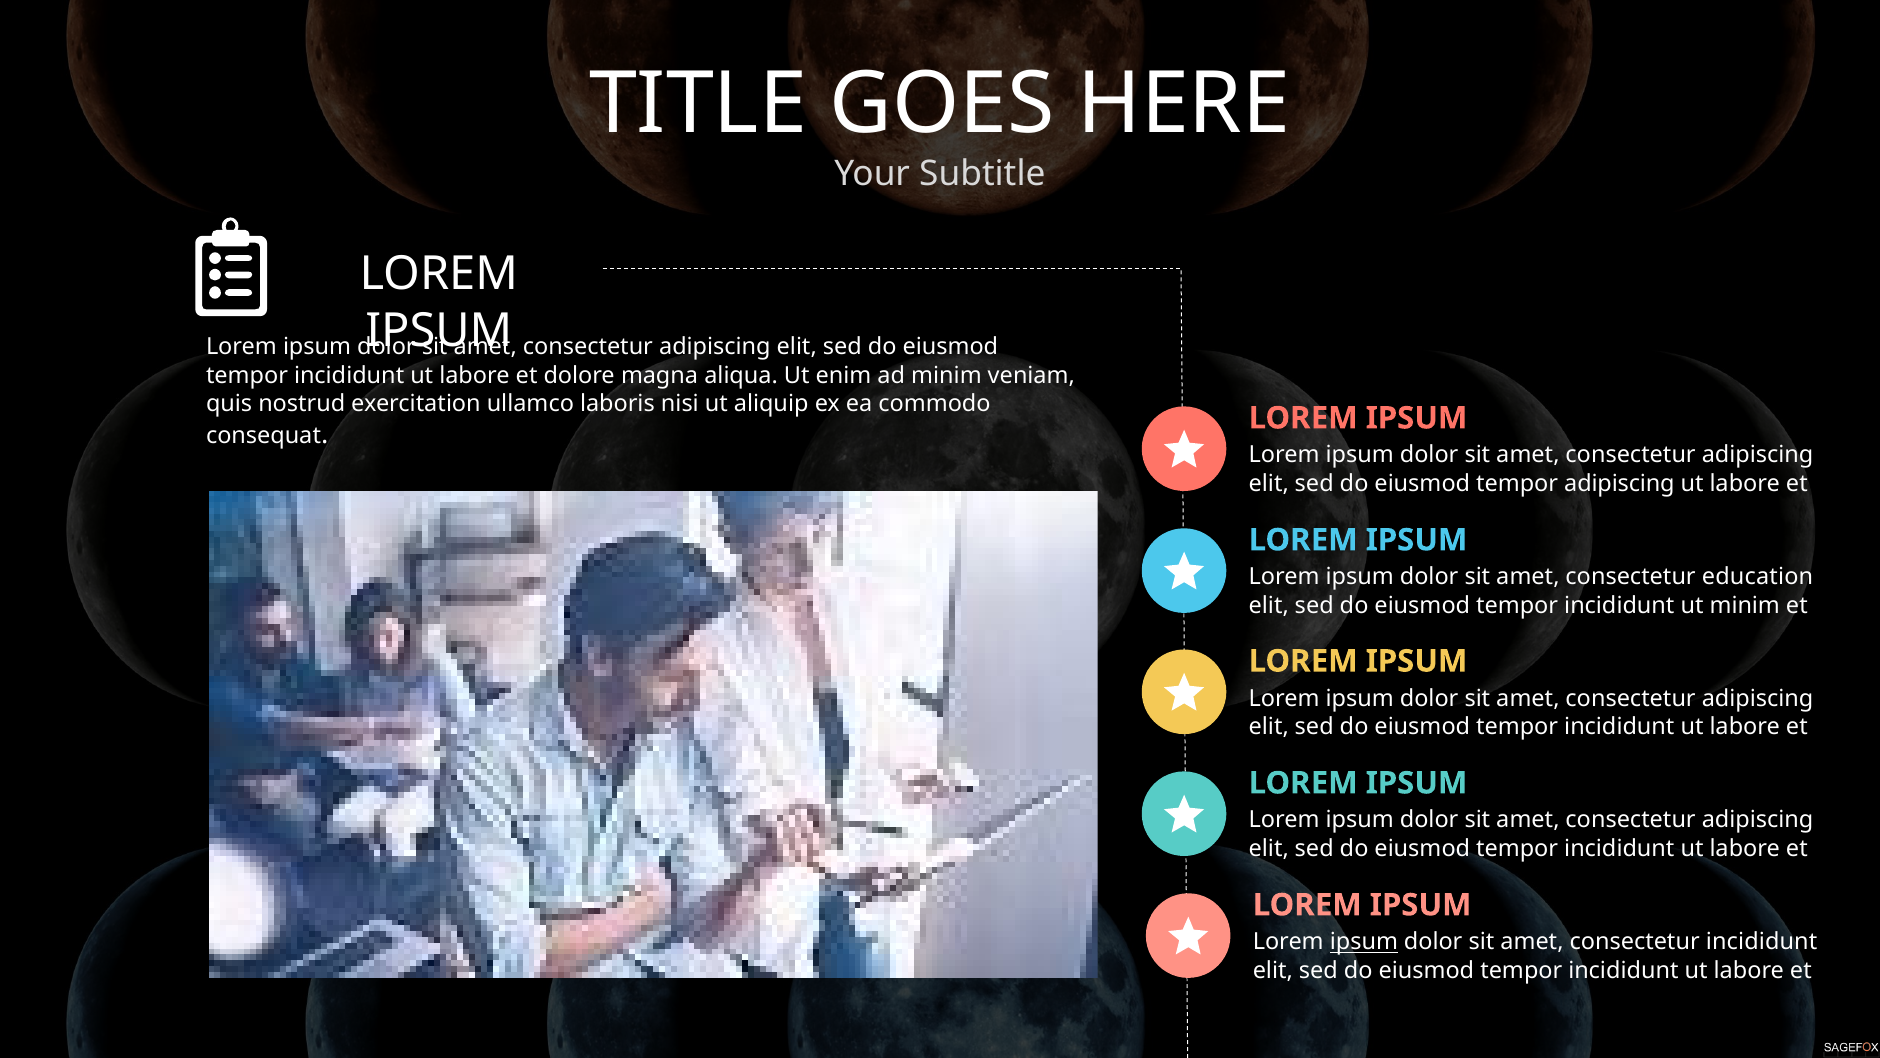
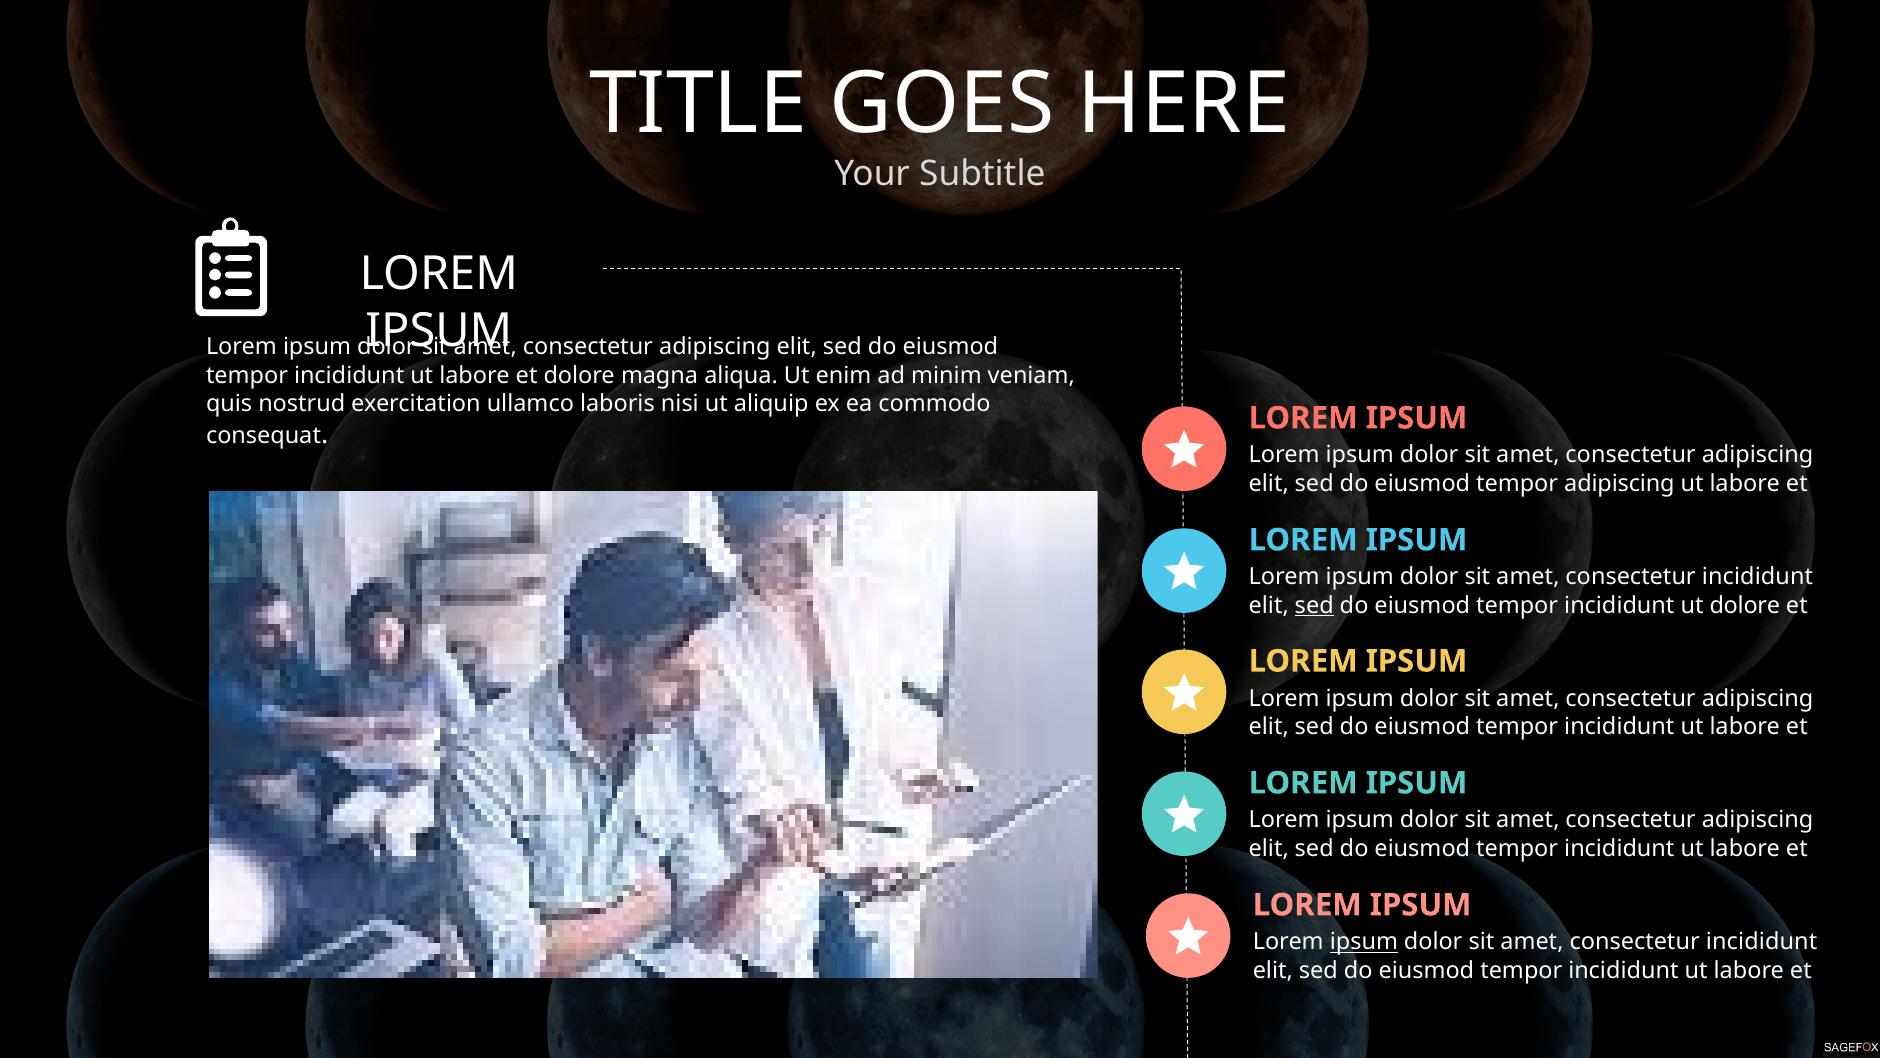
education at (1757, 577): education -> incididunt
sed at (1314, 605) underline: none -> present
ut minim: minim -> dolore
